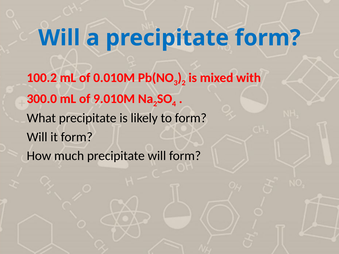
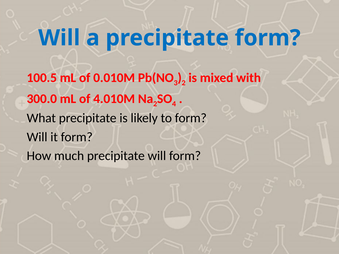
100.2: 100.2 -> 100.5
9.010M: 9.010M -> 4.010M
